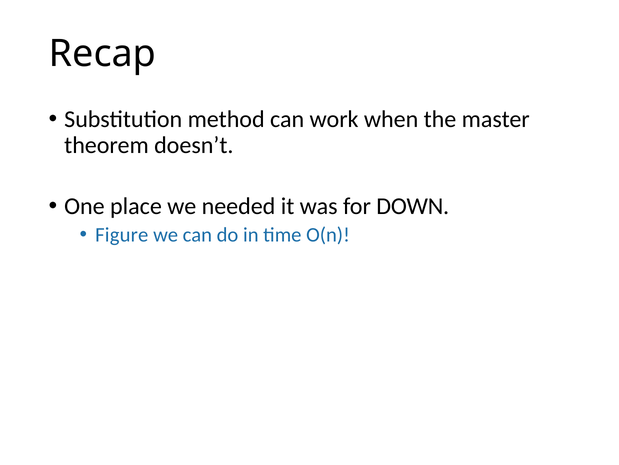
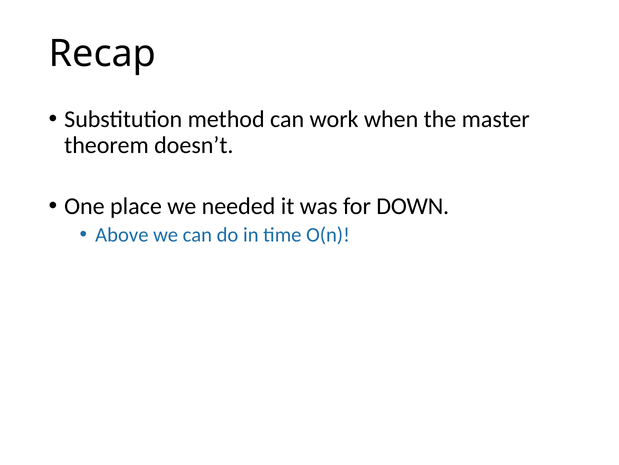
Figure: Figure -> Above
